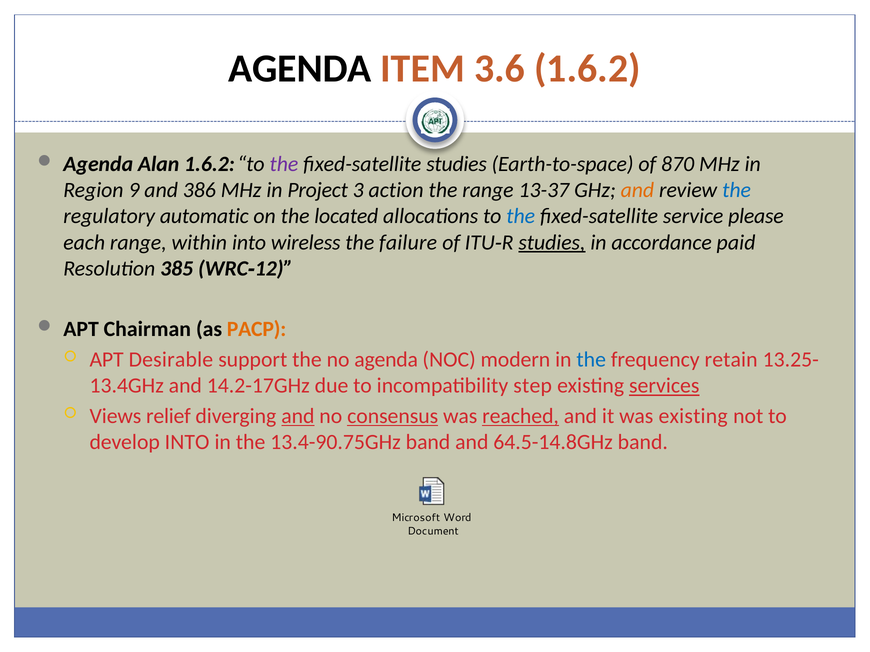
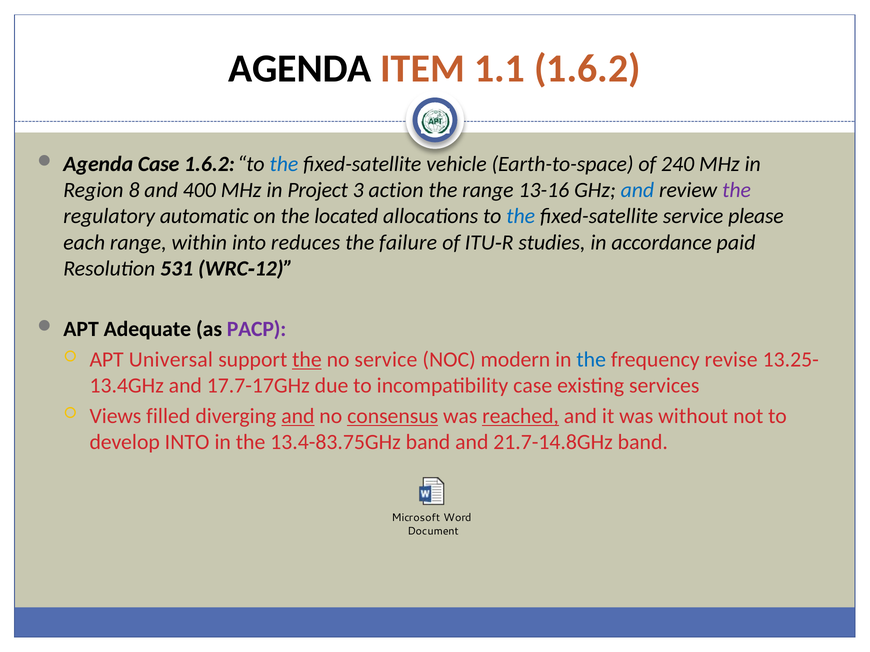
3.6: 3.6 -> 1.1
Agenda Alan: Alan -> Case
the at (284, 164) colour: purple -> blue
fixed-satellite studies: studies -> vehicle
870: 870 -> 240
9: 9 -> 8
386: 386 -> 400
13-37: 13-37 -> 13-16
and at (637, 190) colour: orange -> blue
the at (737, 190) colour: blue -> purple
wireless: wireless -> reduces
studies at (552, 243) underline: present -> none
385: 385 -> 531
Chairman: Chairman -> Adequate
PACP colour: orange -> purple
Desirable: Desirable -> Universal
the at (307, 360) underline: none -> present
no agenda: agenda -> service
retain: retain -> revise
14.2-17GHz: 14.2-17GHz -> 17.7-17GHz
incompatibility step: step -> case
services underline: present -> none
relief: relief -> filled
was existing: existing -> without
13.4-90.75GHz: 13.4-90.75GHz -> 13.4-83.75GHz
64.5-14.8GHz: 64.5-14.8GHz -> 21.7-14.8GHz
